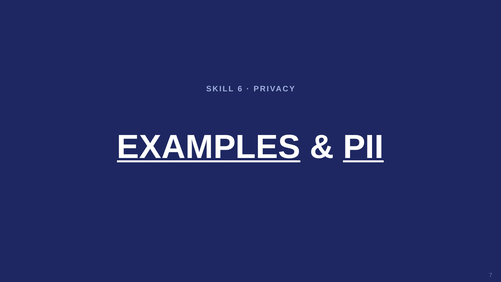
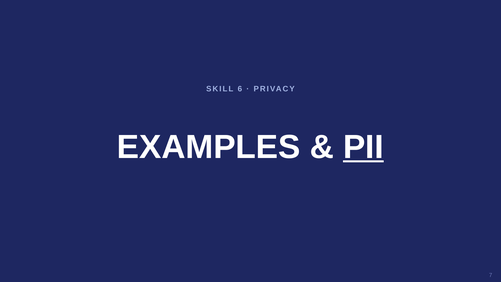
EXAMPLES underline: present -> none
